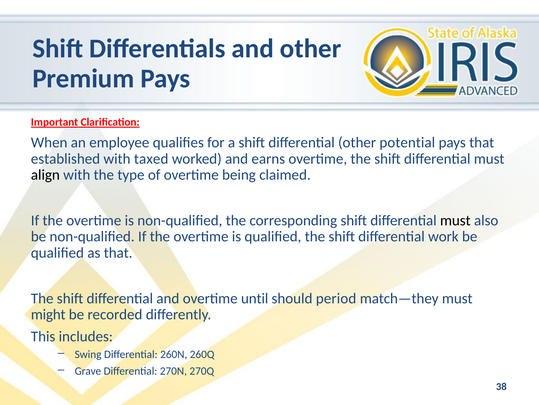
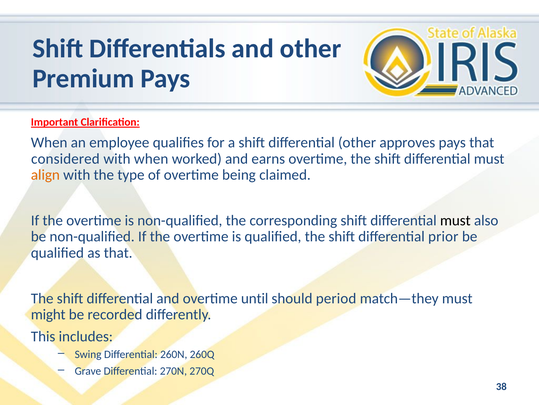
potential: potential -> approves
established: established -> considered
with taxed: taxed -> when
align colour: black -> orange
work: work -> prior
